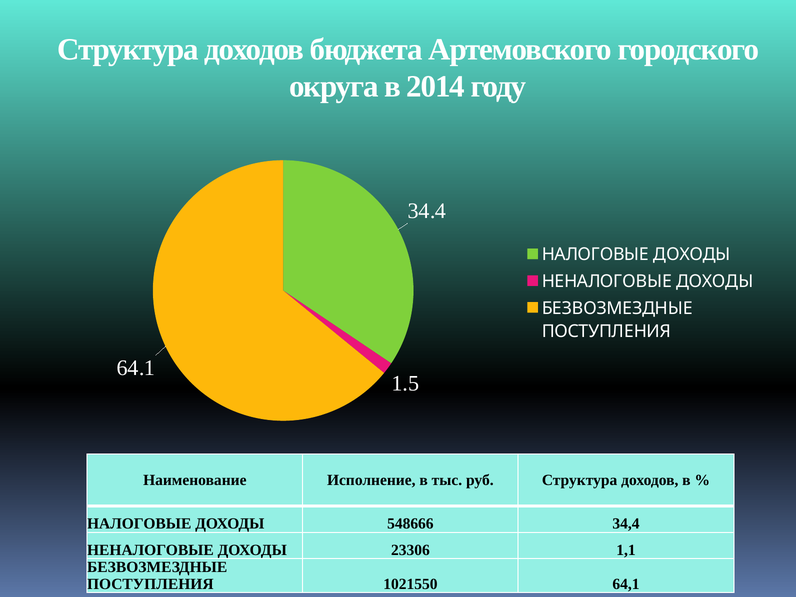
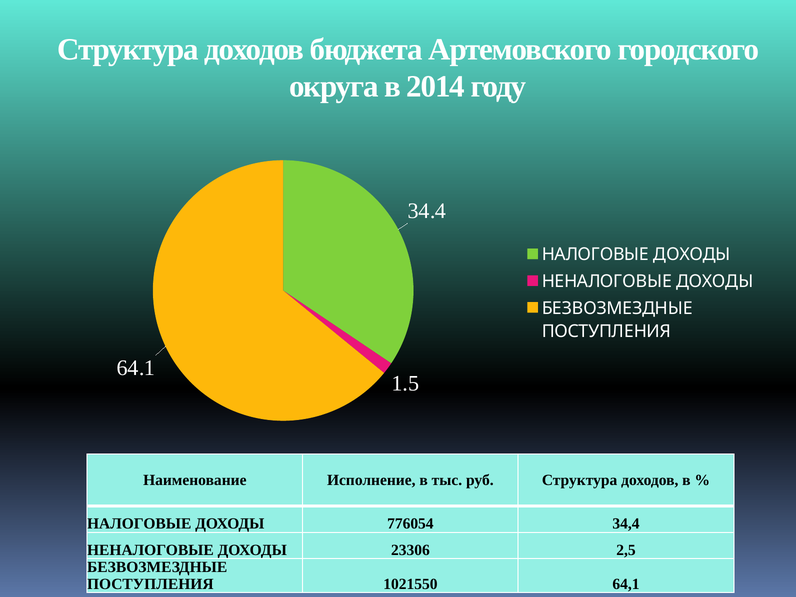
548666: 548666 -> 776054
1,1: 1,1 -> 2,5
